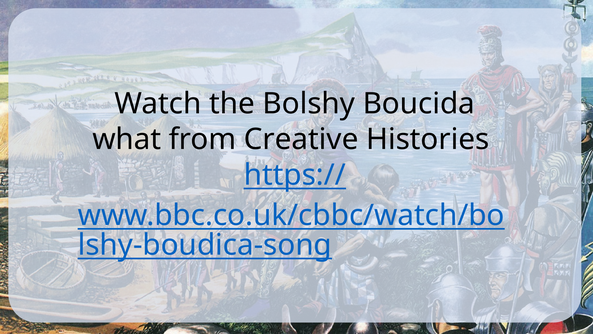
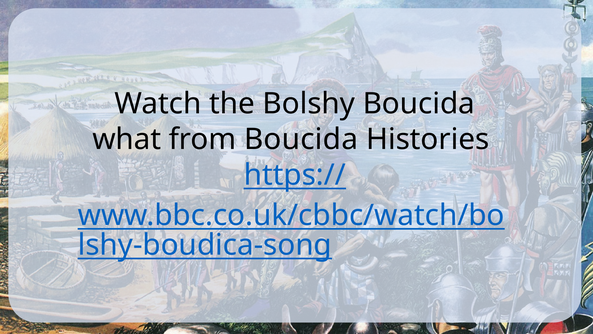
from Creative: Creative -> Boucida
